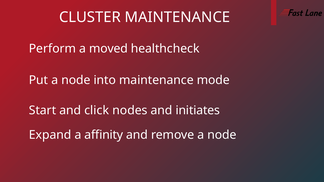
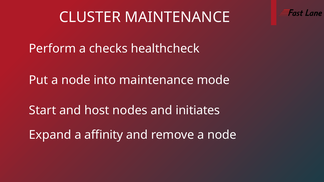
moved: moved -> checks
click: click -> host
